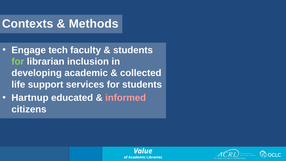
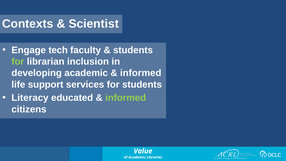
Methods: Methods -> Scientist
collected at (141, 73): collected -> informed
Hartnup: Hartnup -> Literacy
informed at (126, 98) colour: pink -> light green
